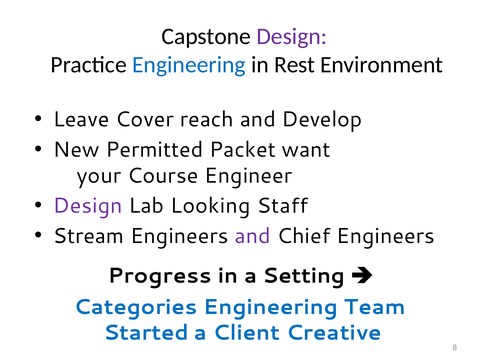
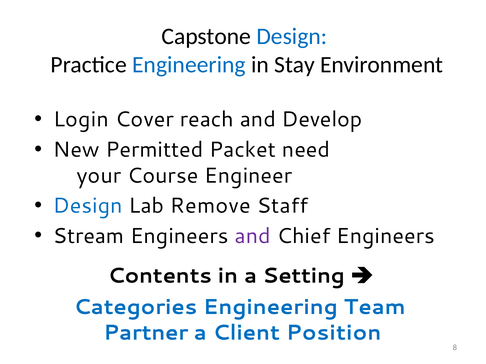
Design at (292, 36) colour: purple -> blue
Rest: Rest -> Stay
Leave: Leave -> Login
want: want -> need
Design at (88, 206) colour: purple -> blue
Looking: Looking -> Remove
Progress: Progress -> Contents
Started: Started -> Partner
Creative: Creative -> Position
